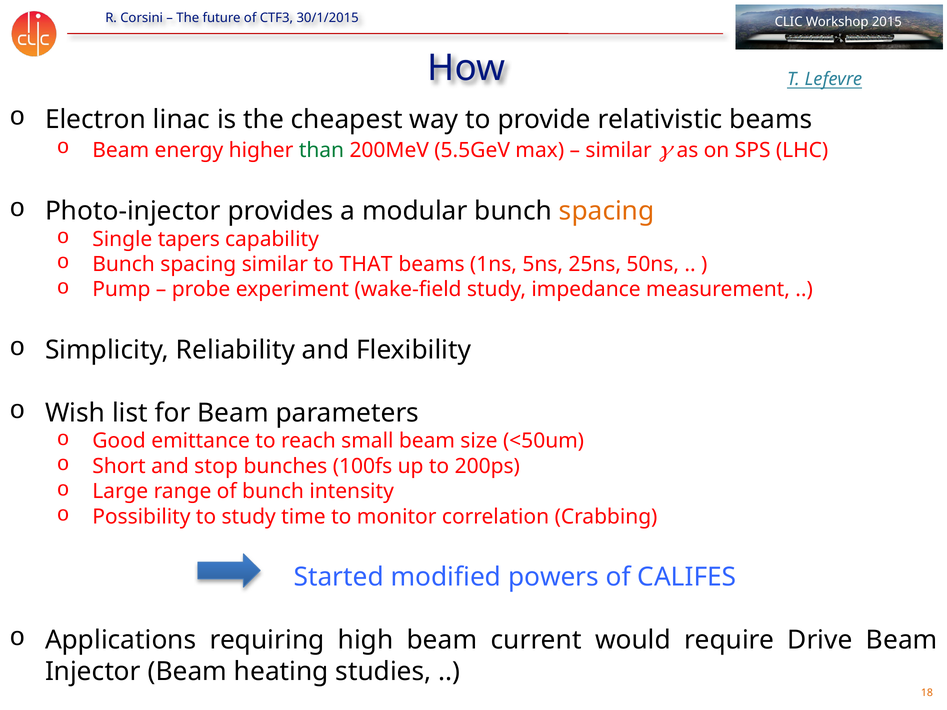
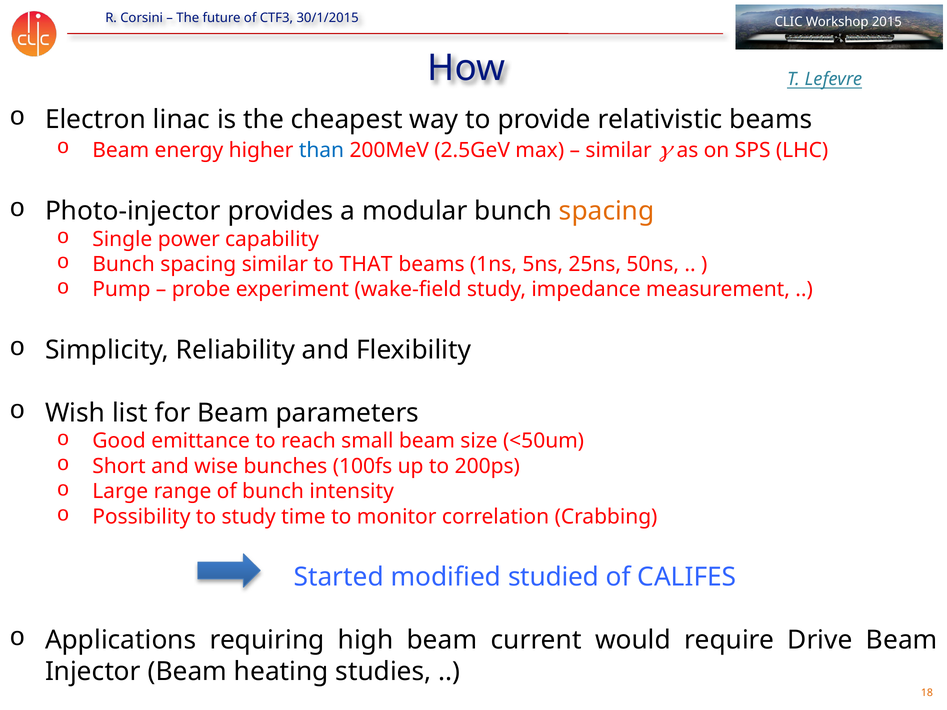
than colour: green -> blue
5.5GeV: 5.5GeV -> 2.5GeV
tapers: tapers -> power
stop: stop -> wise
powers: powers -> studied
